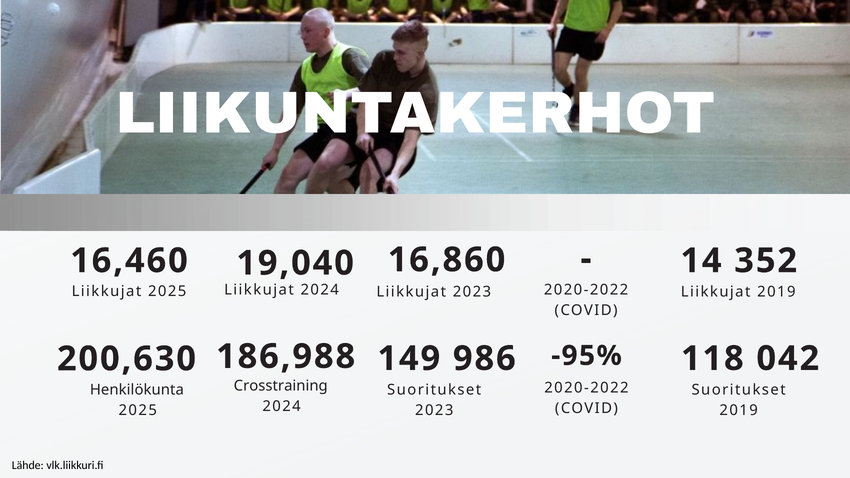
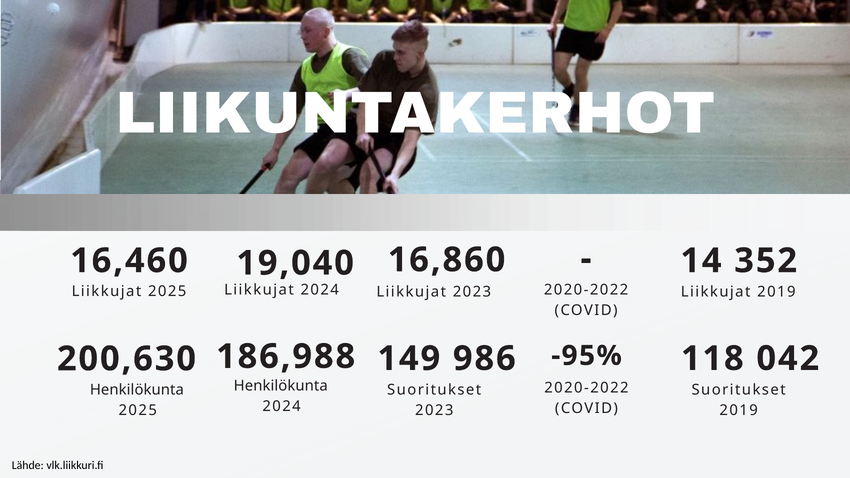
Crosstraining at (281, 386): Crosstraining -> Henkilökunta
